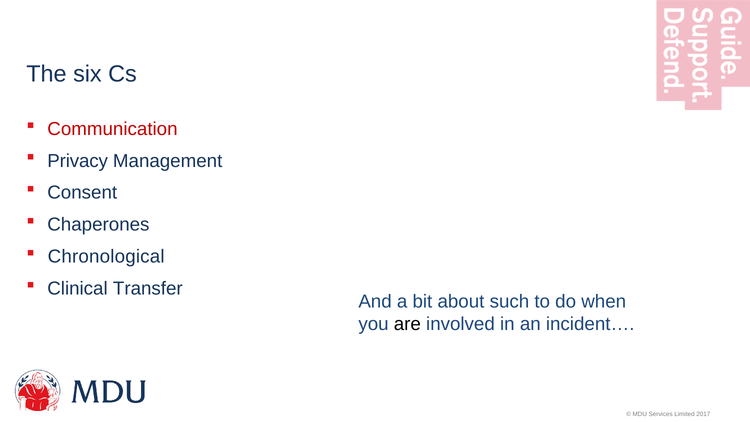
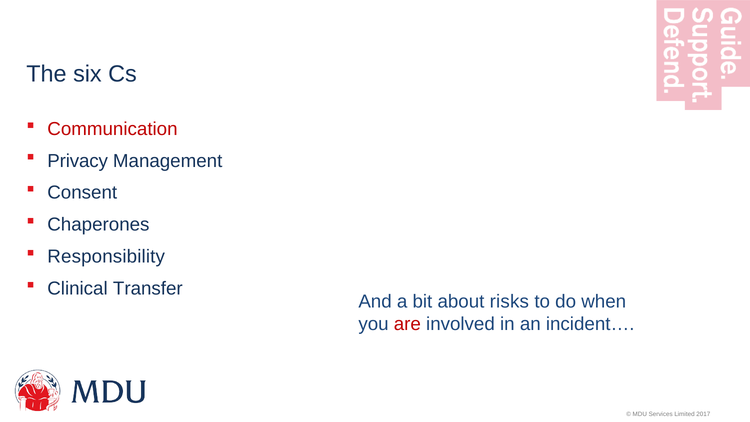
Chronological: Chronological -> Responsibility
such: such -> risks
are colour: black -> red
